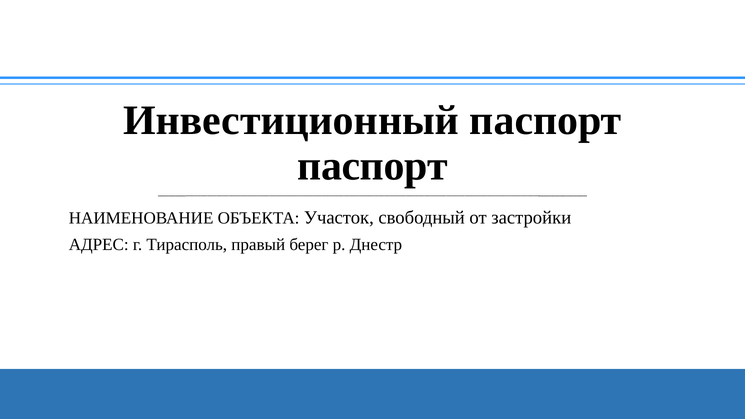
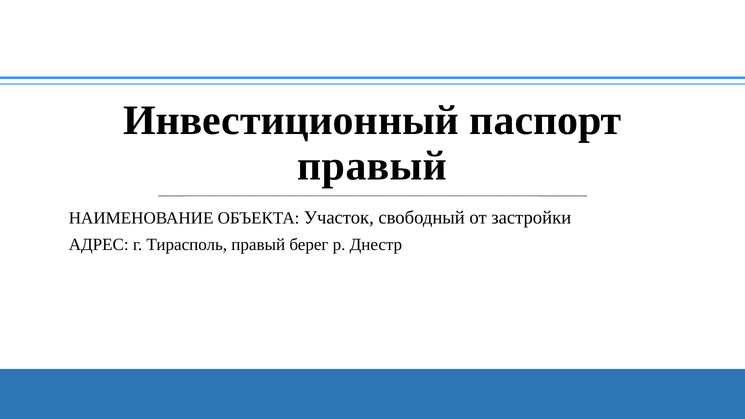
паспорт at (373, 166): паспорт -> правый
